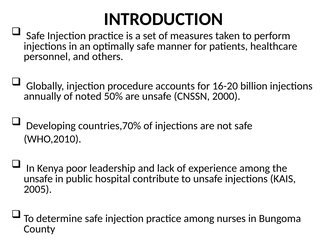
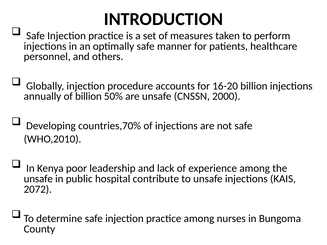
of noted: noted -> billion
2005: 2005 -> 2072
